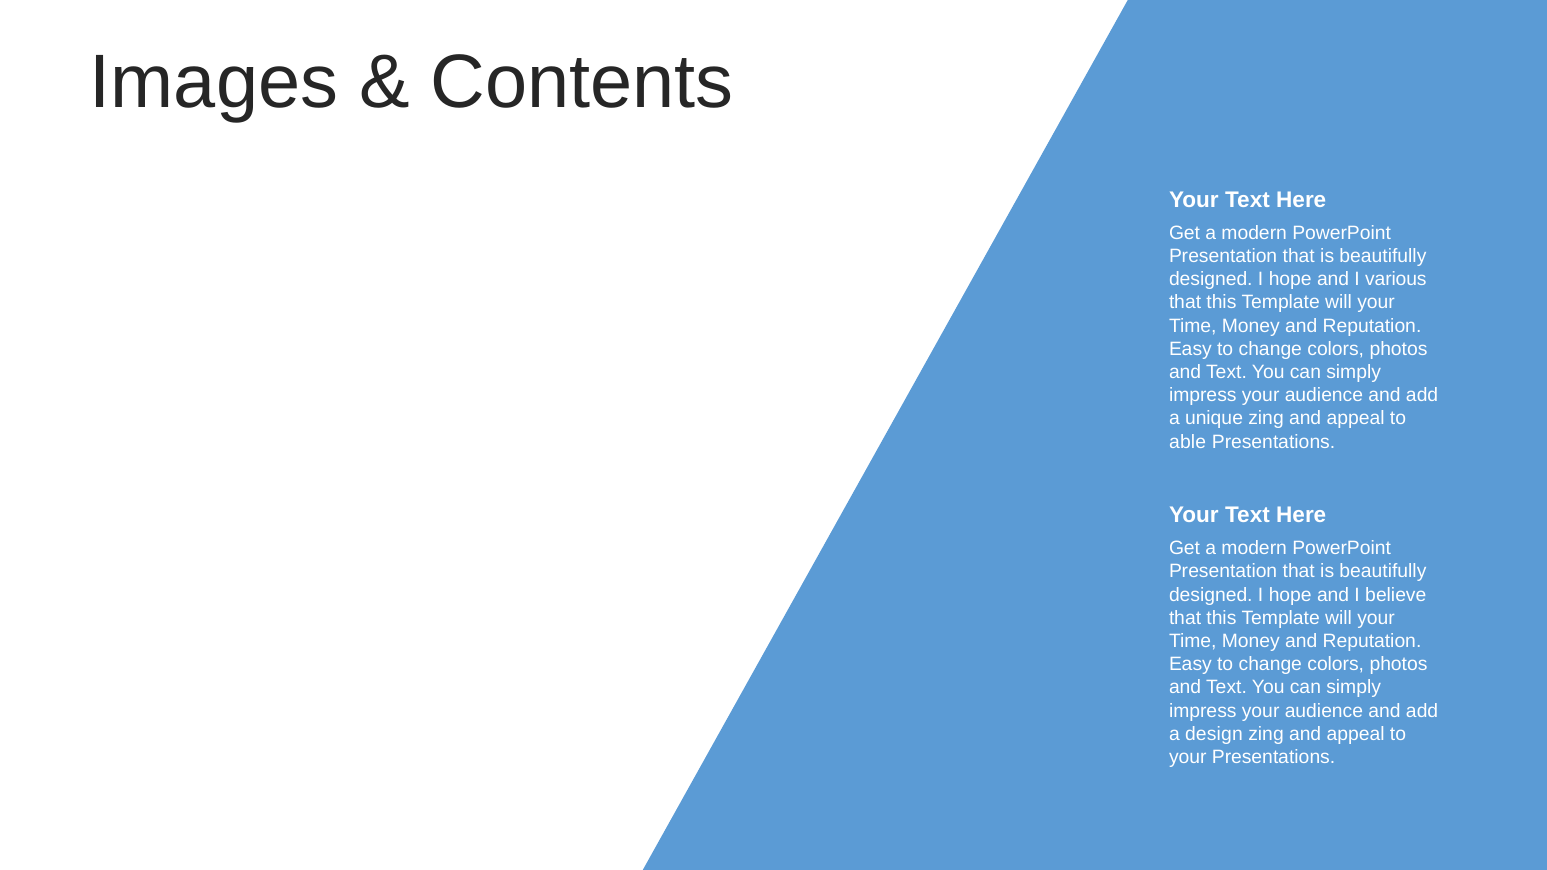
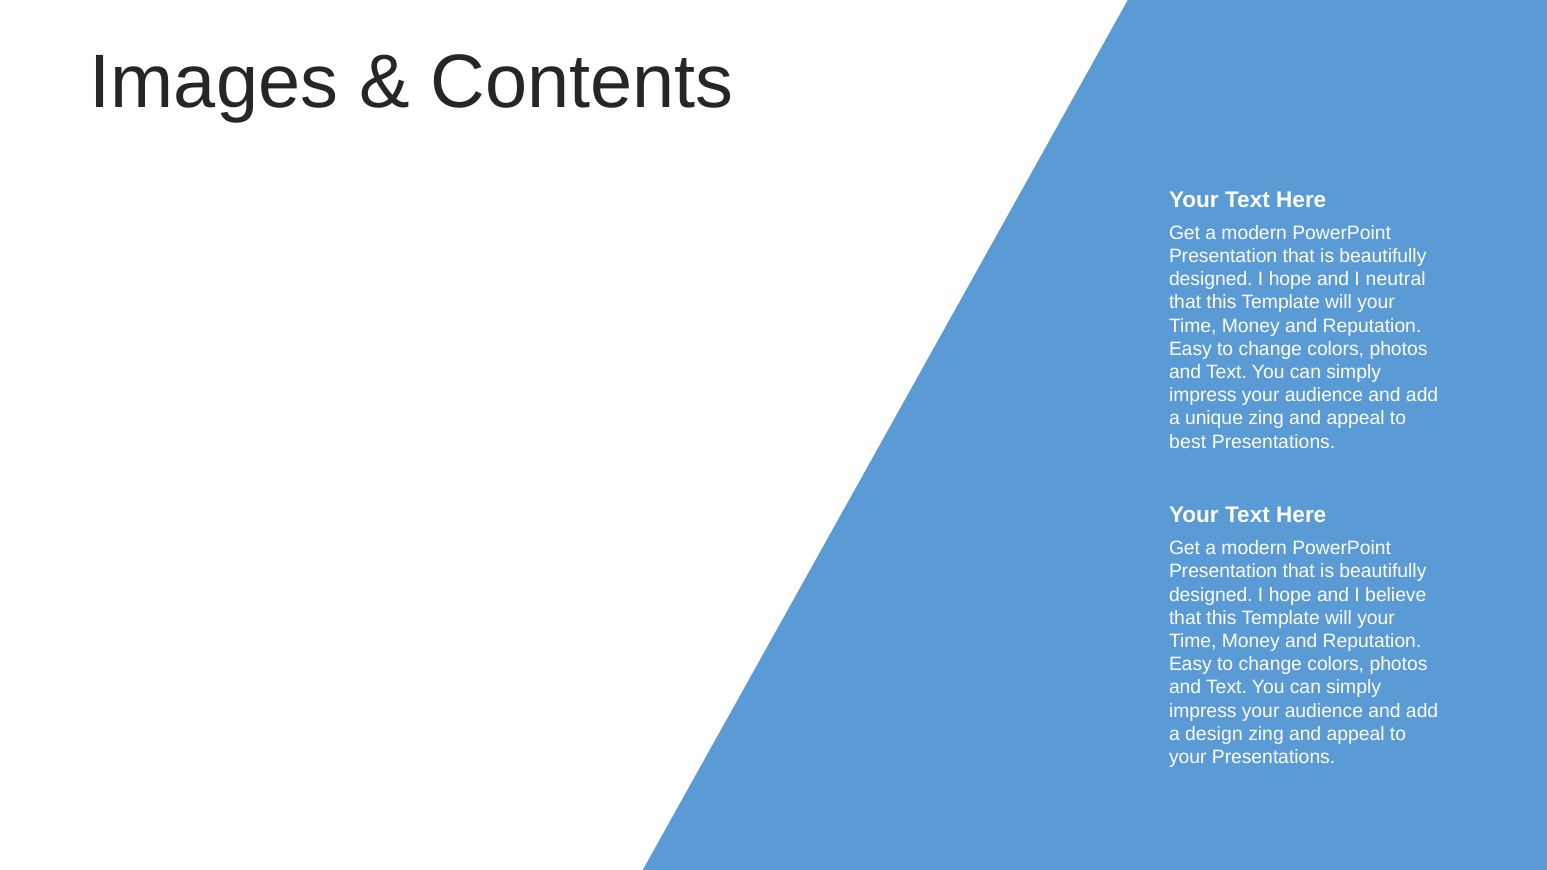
various: various -> neutral
able: able -> best
